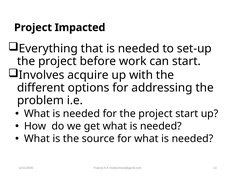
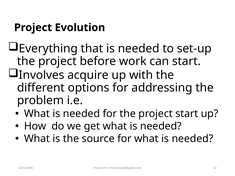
Impacted: Impacted -> Evolution
